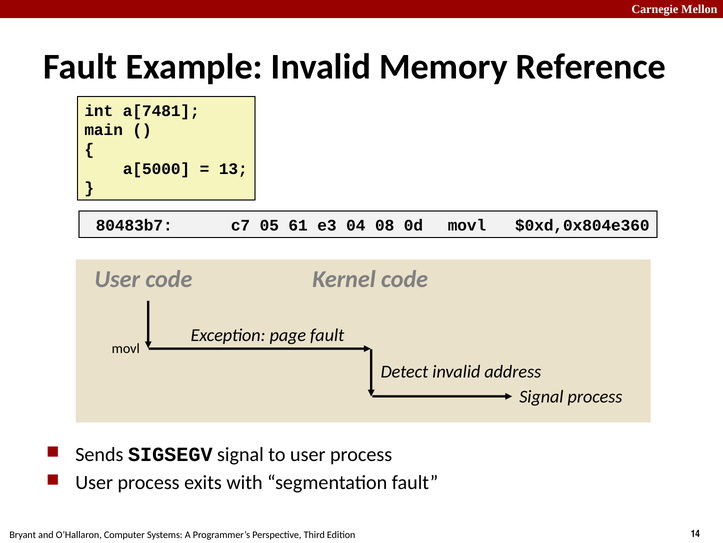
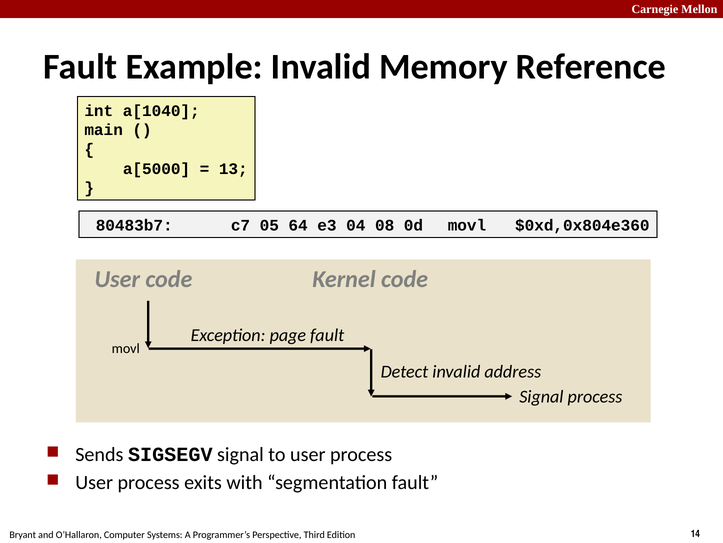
a[7481: a[7481 -> a[1040
61: 61 -> 64
